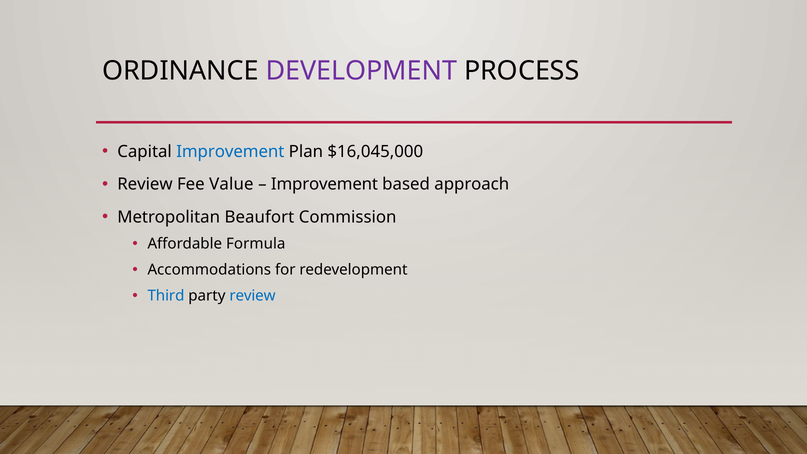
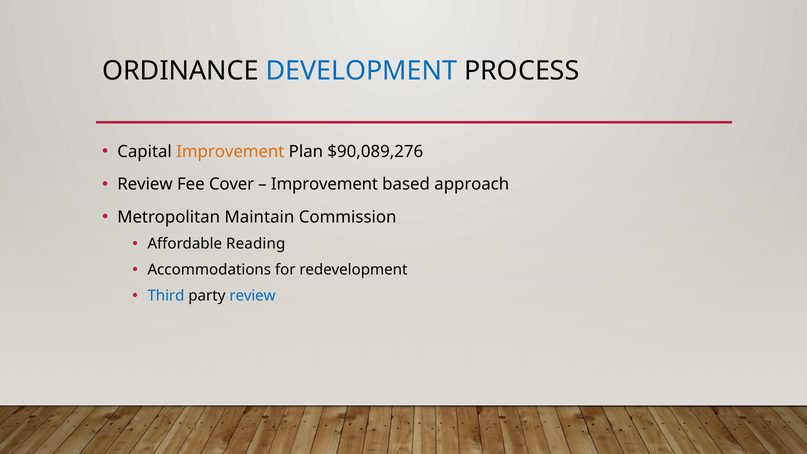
DEVELOPMENT colour: purple -> blue
Improvement at (230, 152) colour: blue -> orange
$16,045,000: $16,045,000 -> $90,089,276
Value: Value -> Cover
Beaufort: Beaufort -> Maintain
Formula: Formula -> Reading
